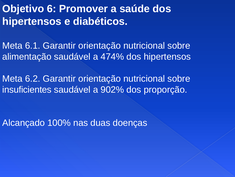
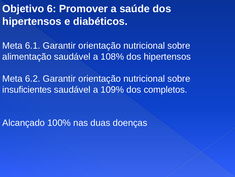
474%: 474% -> 108%
902%: 902% -> 109%
proporção: proporção -> completos
